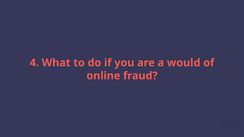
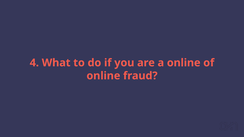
a would: would -> online
